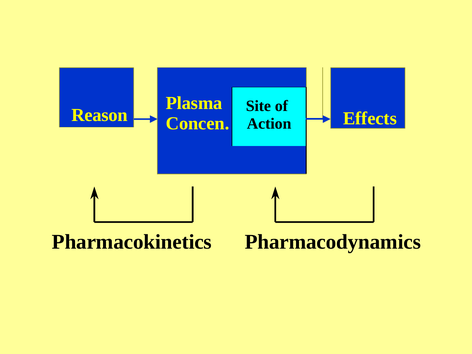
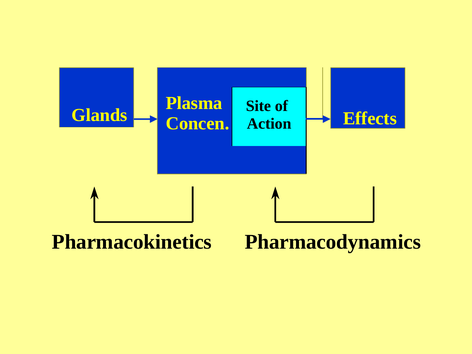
Reason: Reason -> Glands
